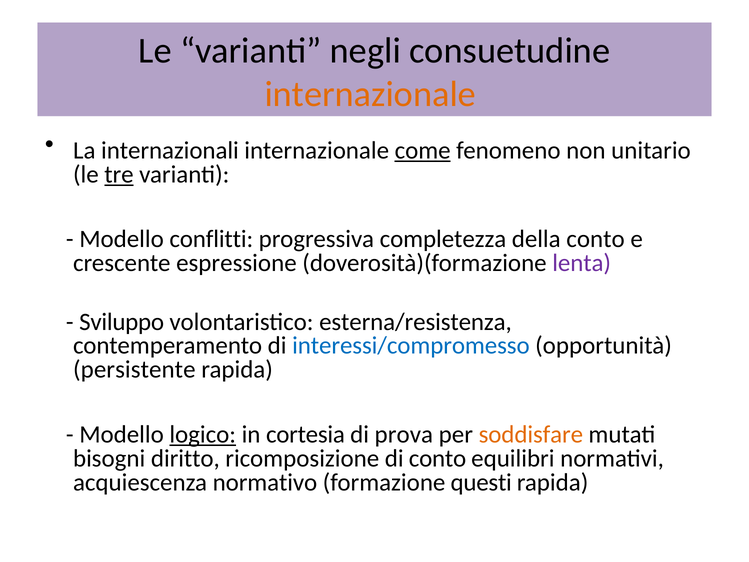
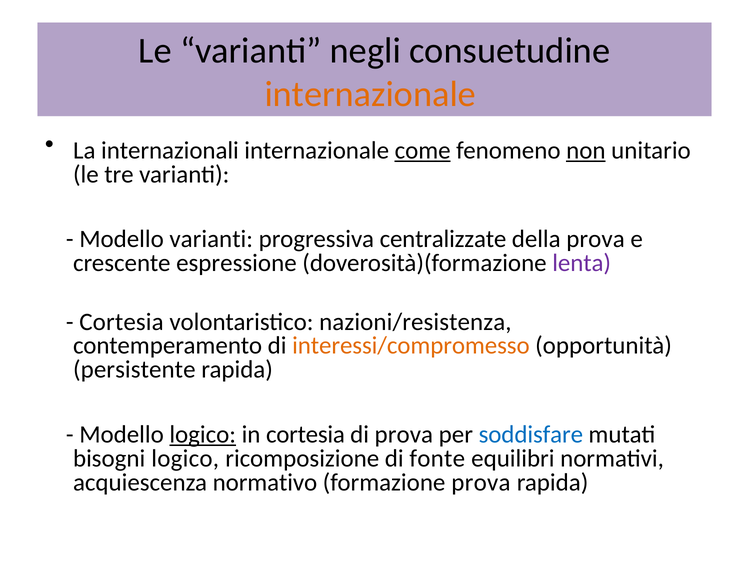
non underline: none -> present
tre underline: present -> none
Modello conflitti: conflitti -> varianti
completezza: completezza -> centralizzate
della conto: conto -> prova
Sviluppo at (122, 322): Sviluppo -> Cortesia
esterna/resistenza: esterna/resistenza -> nazioni/resistenza
interessi/compromesso colour: blue -> orange
soddisfare colour: orange -> blue
bisogni diritto: diritto -> logico
di conto: conto -> fonte
formazione questi: questi -> prova
